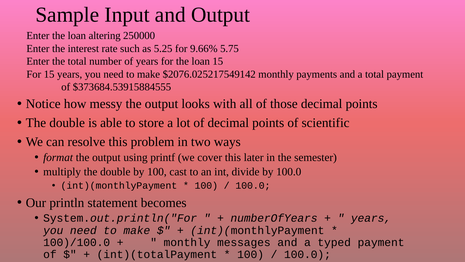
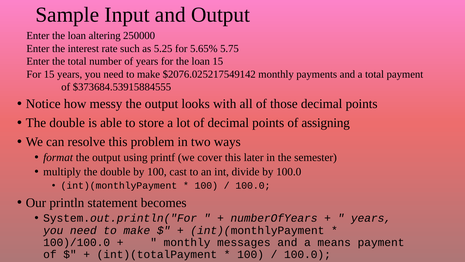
9.66%: 9.66% -> 5.65%
scientific: scientific -> assigning
typed: typed -> means
